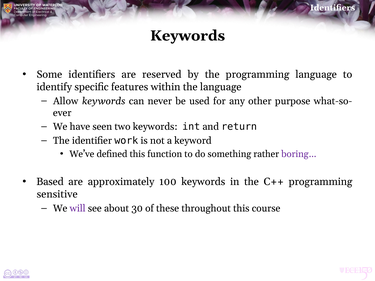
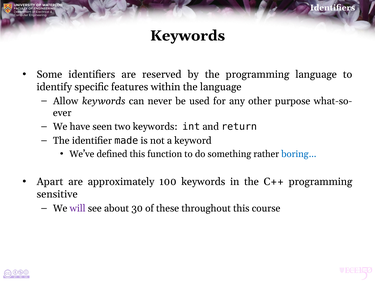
work: work -> made
boring… colour: purple -> blue
Based: Based -> Apart
